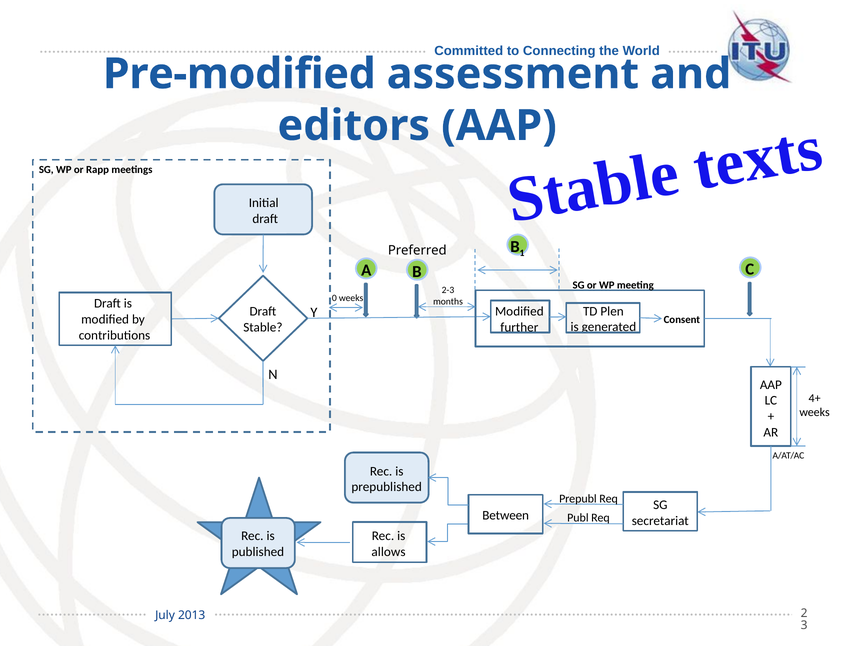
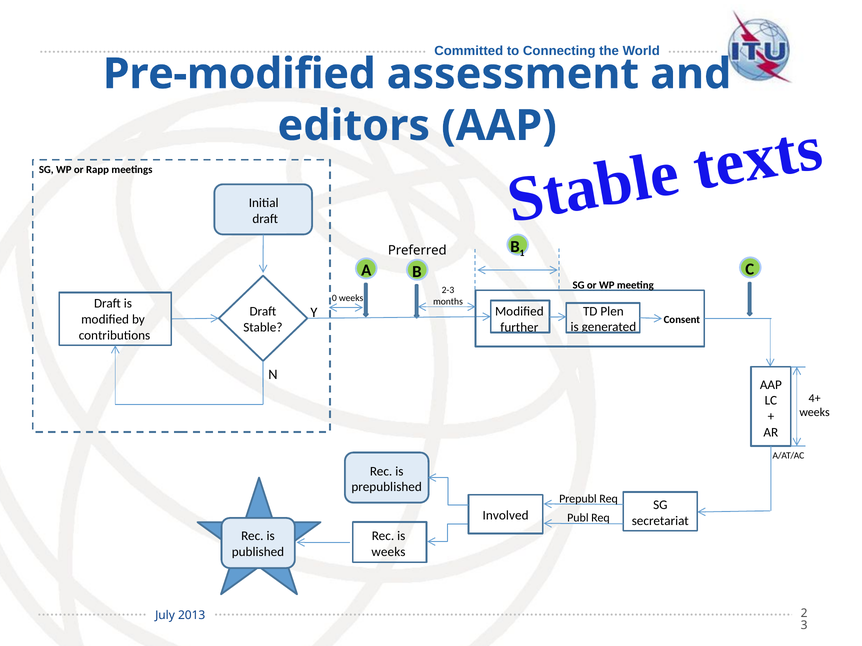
Between: Between -> Involved
allows at (388, 552): allows -> weeks
